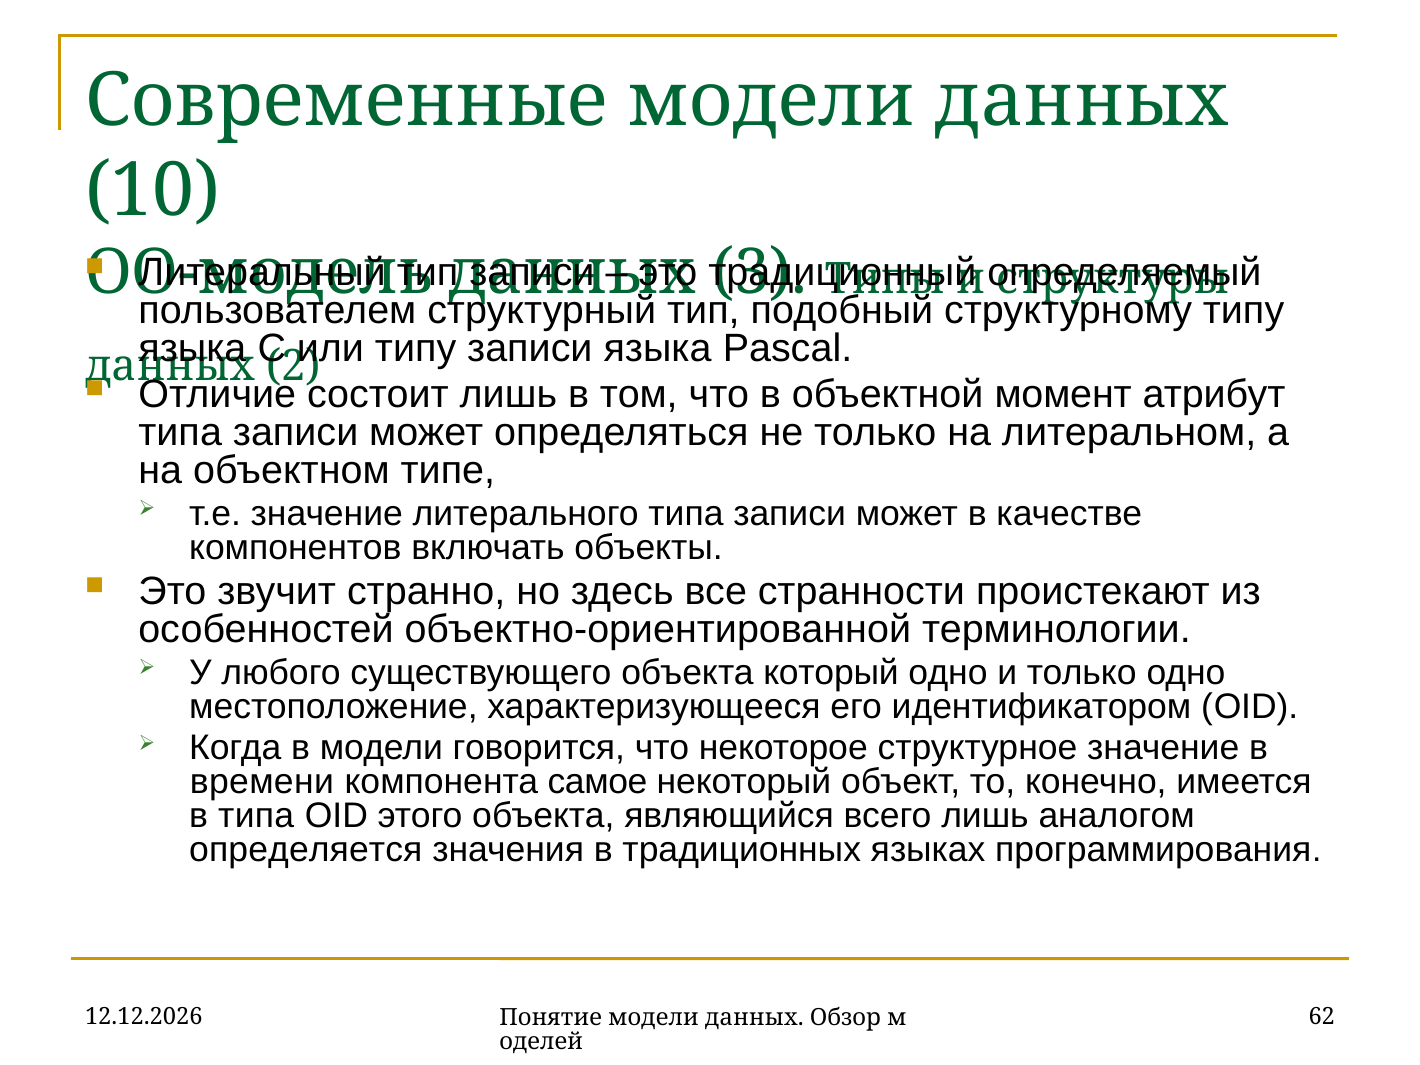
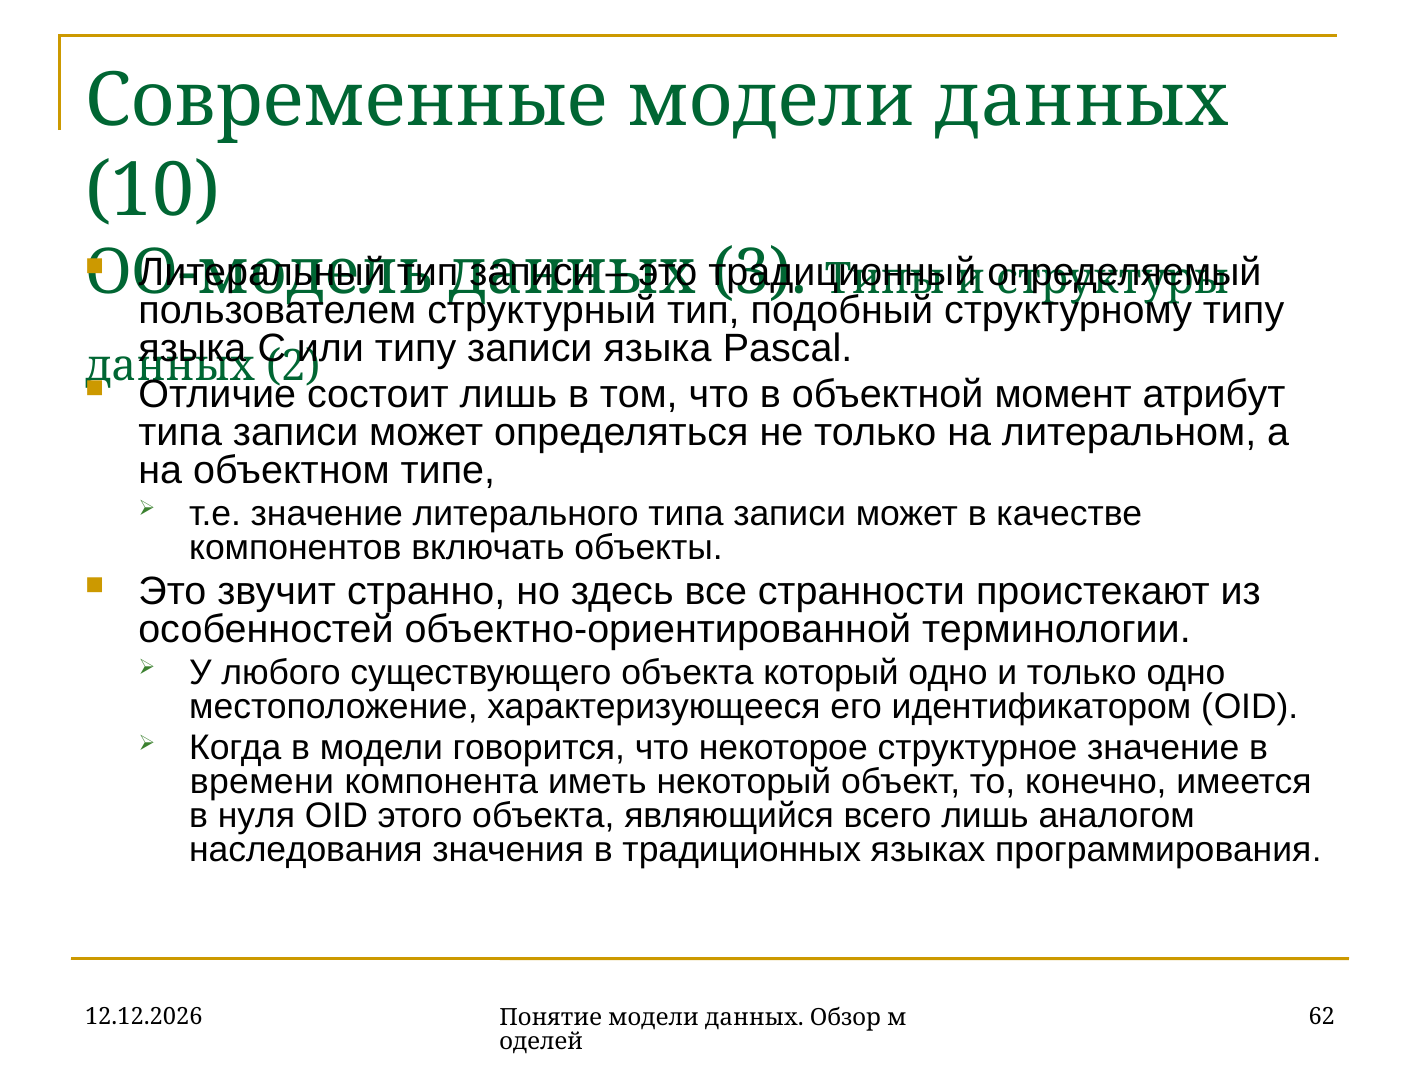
самое: самое -> иметь
в типа: типа -> нуля
определяется: определяется -> наследования
